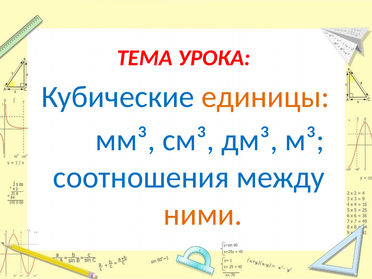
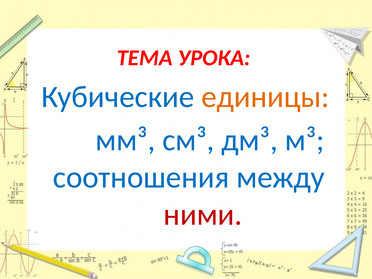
ними colour: orange -> red
